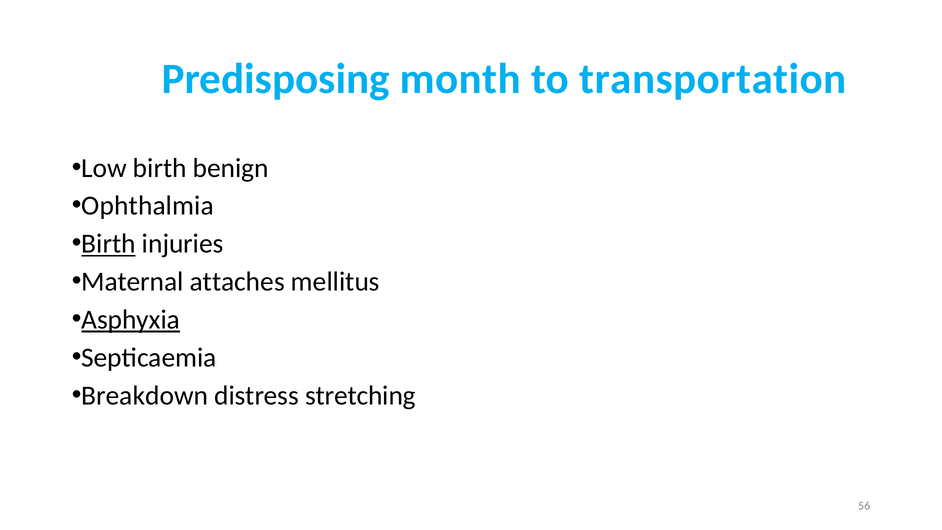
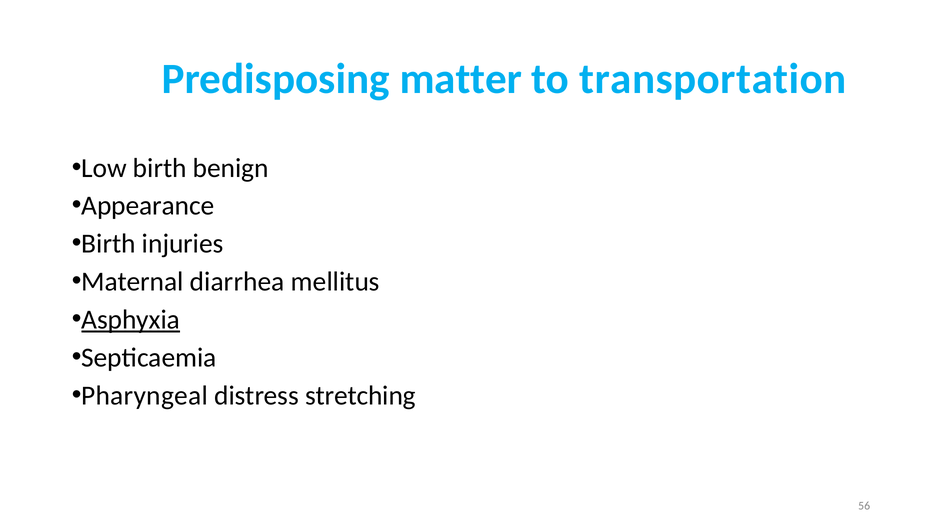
month: month -> matter
Ophthalmia: Ophthalmia -> Appearance
Birth at (109, 244) underline: present -> none
attaches: attaches -> diarrhea
Breakdown: Breakdown -> Pharyngeal
